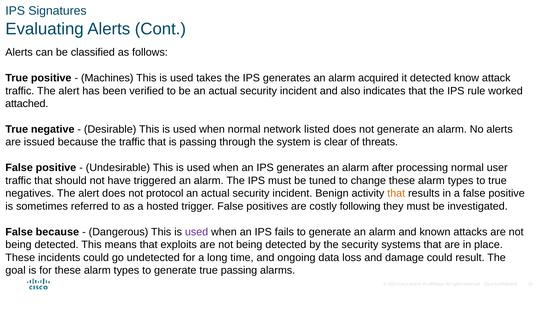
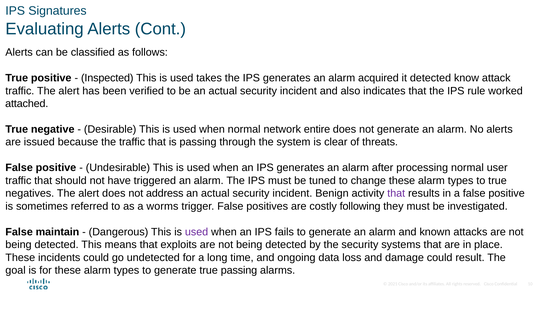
Machines: Machines -> Inspected
listed: listed -> entire
protocol: protocol -> address
that at (396, 194) colour: orange -> purple
hosted: hosted -> worms
False because: because -> maintain
